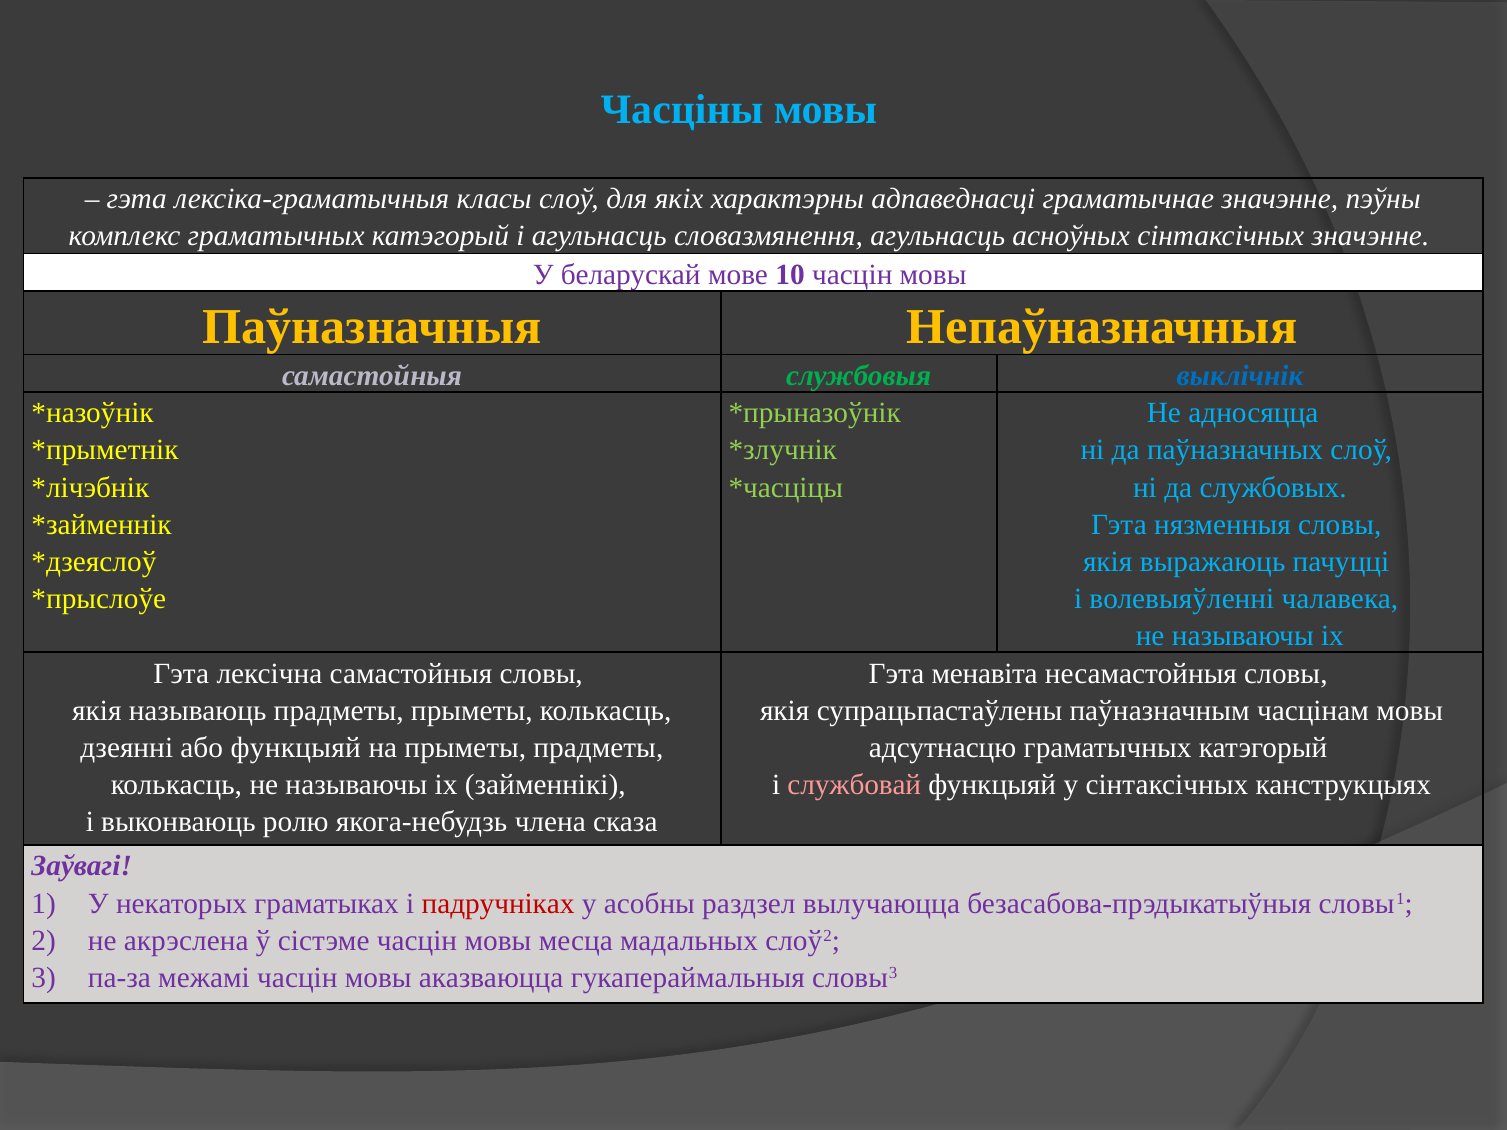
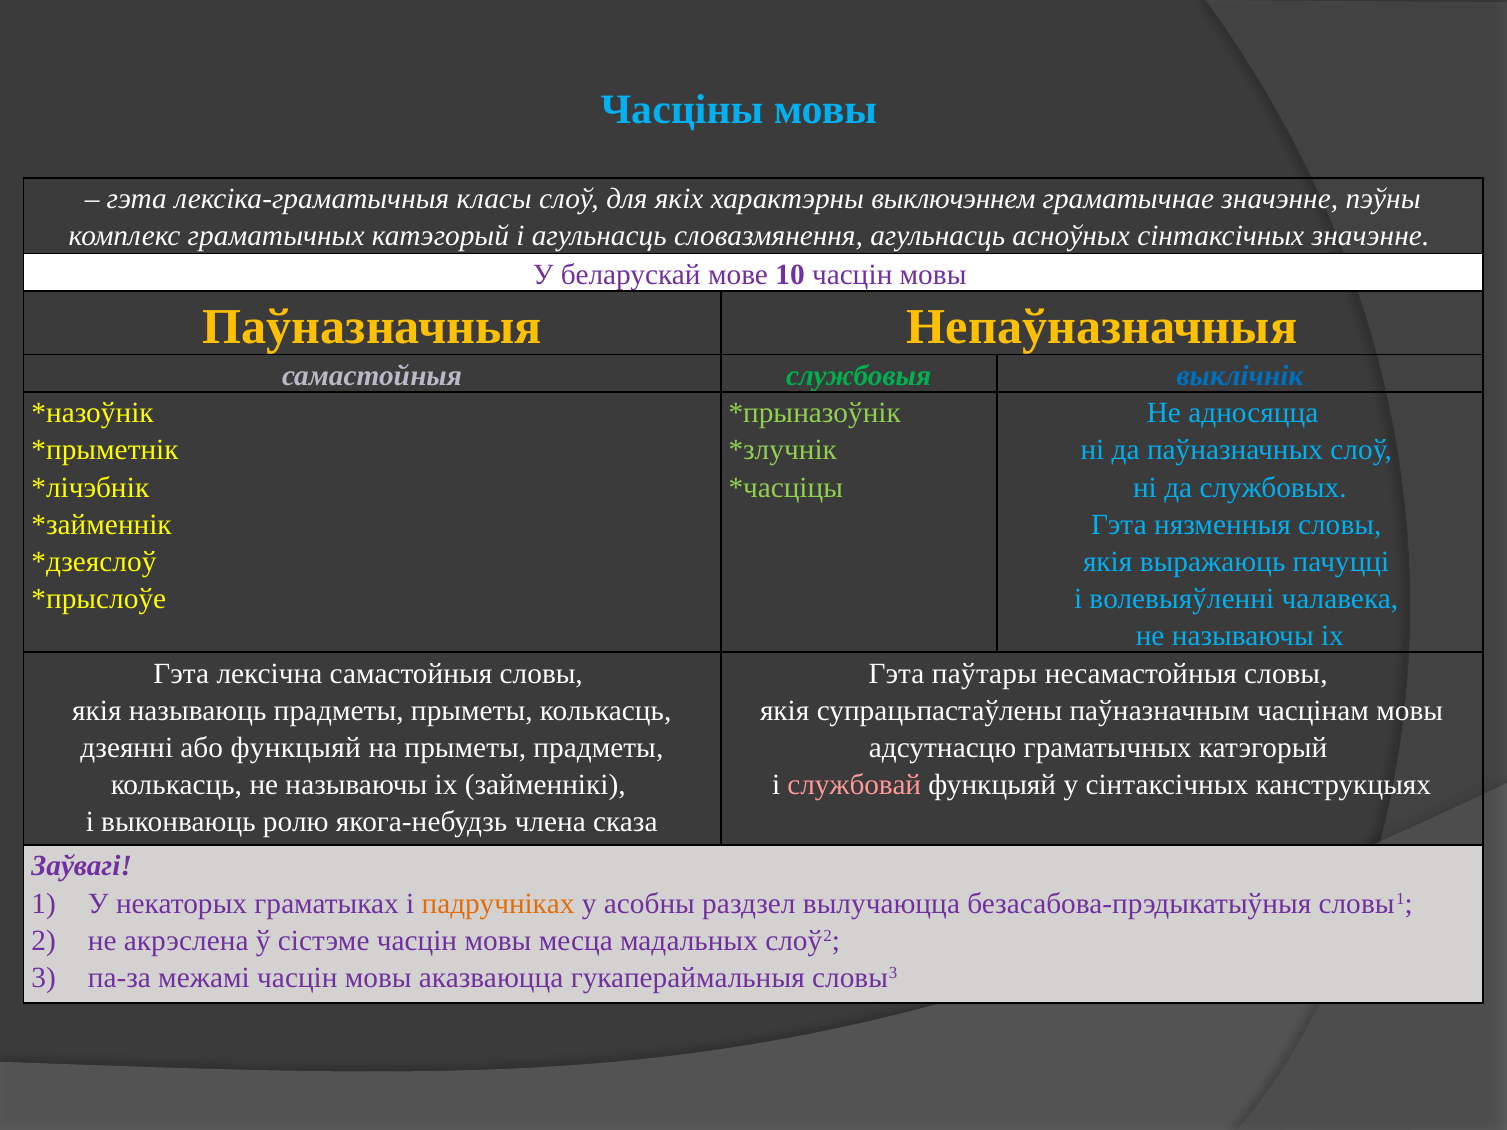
адпаведнасці: адпаведнасці -> выключэннем
менавіта: менавіта -> паўтары
падручніках colour: red -> orange
